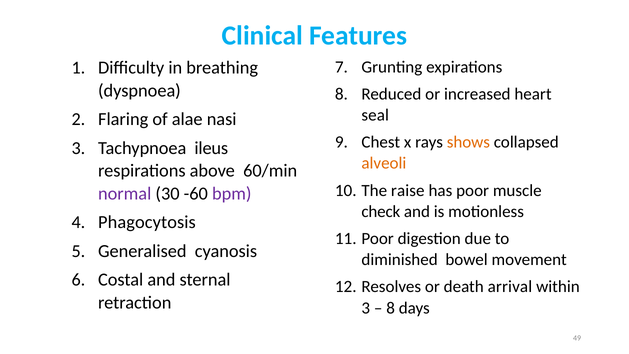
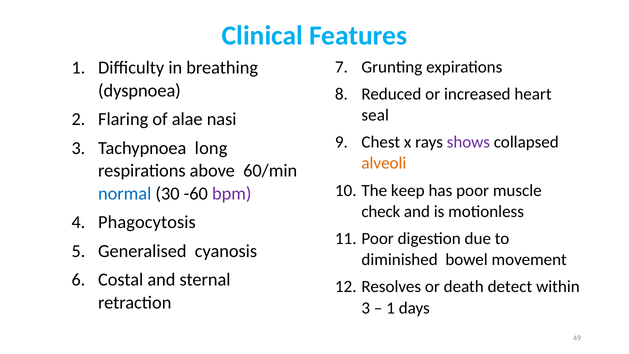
shows colour: orange -> purple
ileus: ileus -> long
raise: raise -> keep
normal colour: purple -> blue
arrival: arrival -> detect
8 at (391, 308): 8 -> 1
